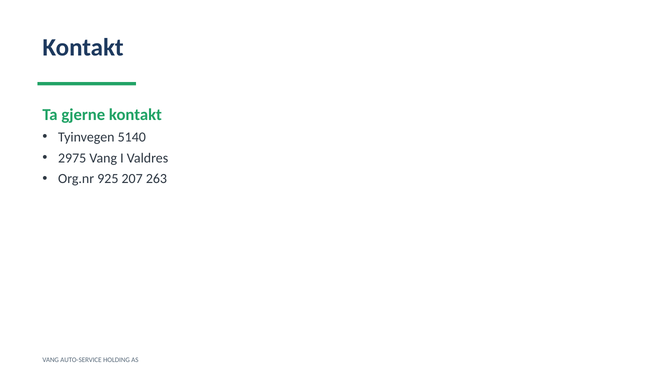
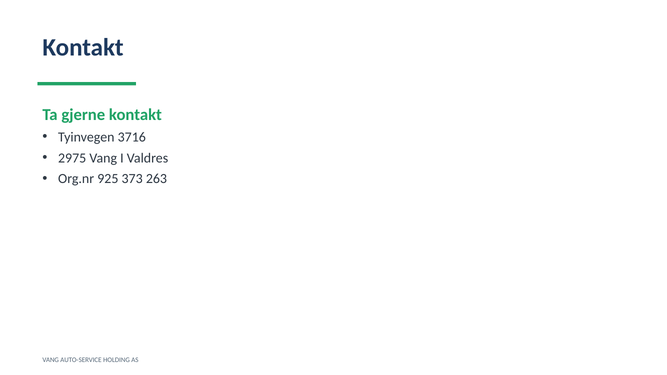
5140: 5140 -> 3716
207: 207 -> 373
